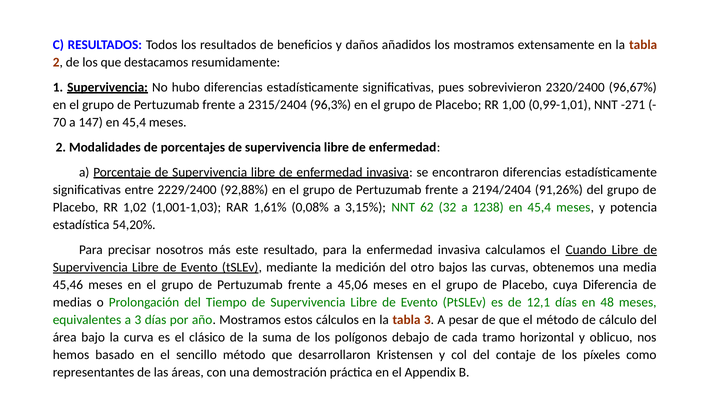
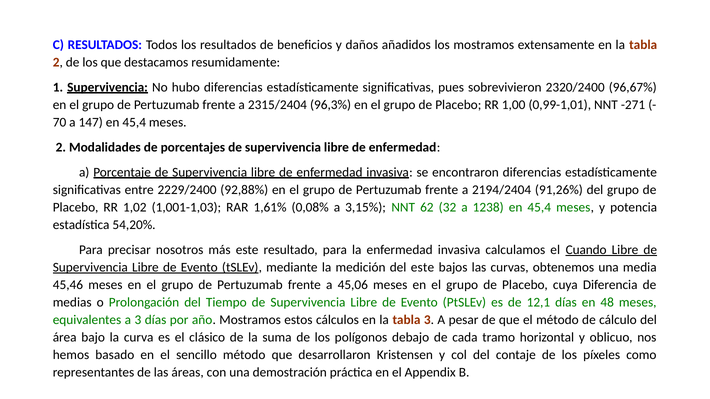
del otro: otro -> este
